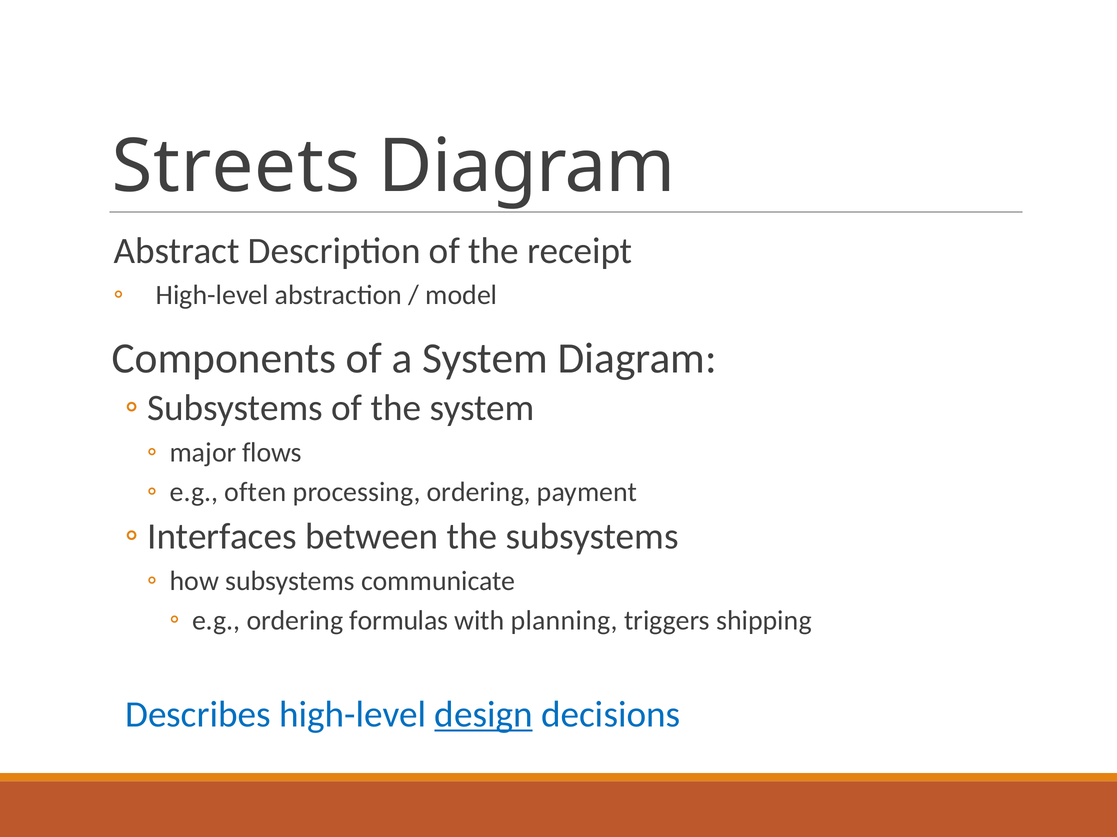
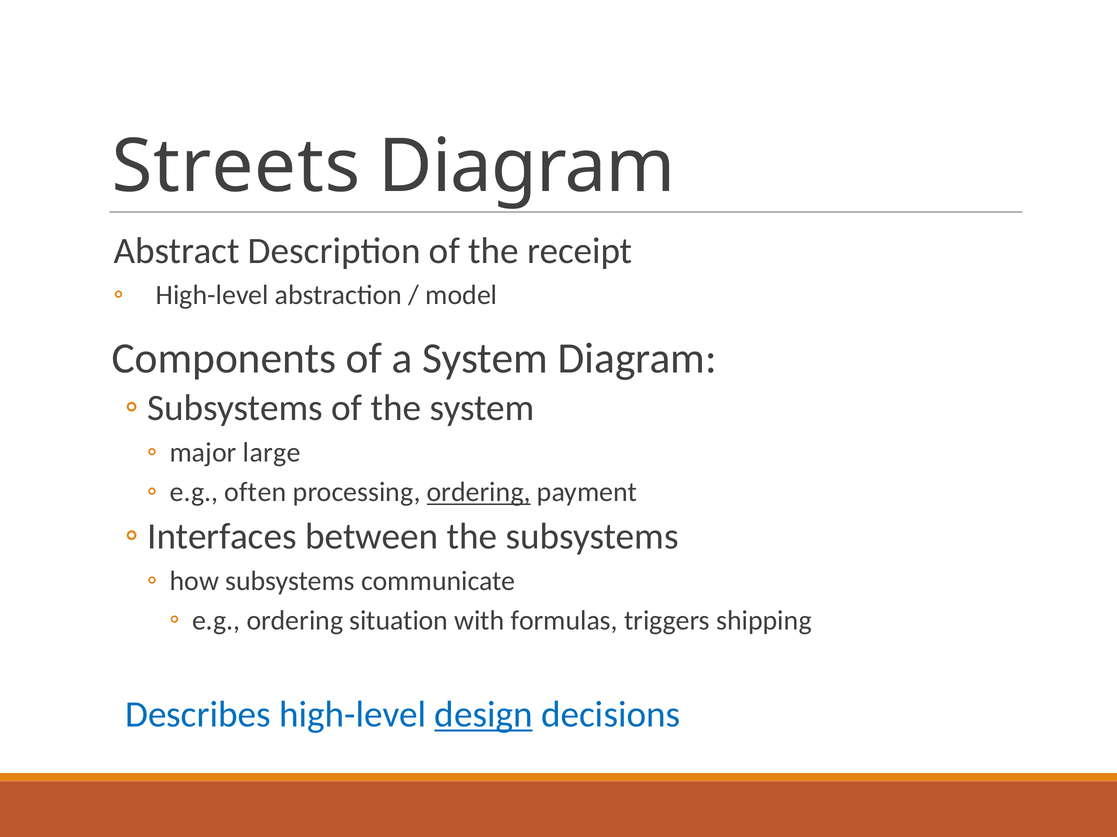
flows: flows -> large
ordering at (479, 493) underline: none -> present
formulas: formulas -> situation
planning: planning -> formulas
